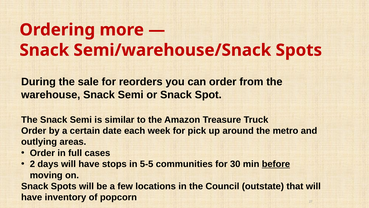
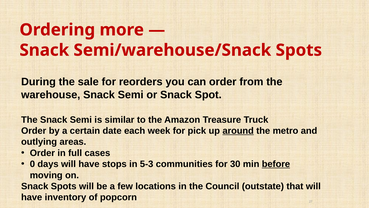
around underline: none -> present
2: 2 -> 0
5-5: 5-5 -> 5-3
